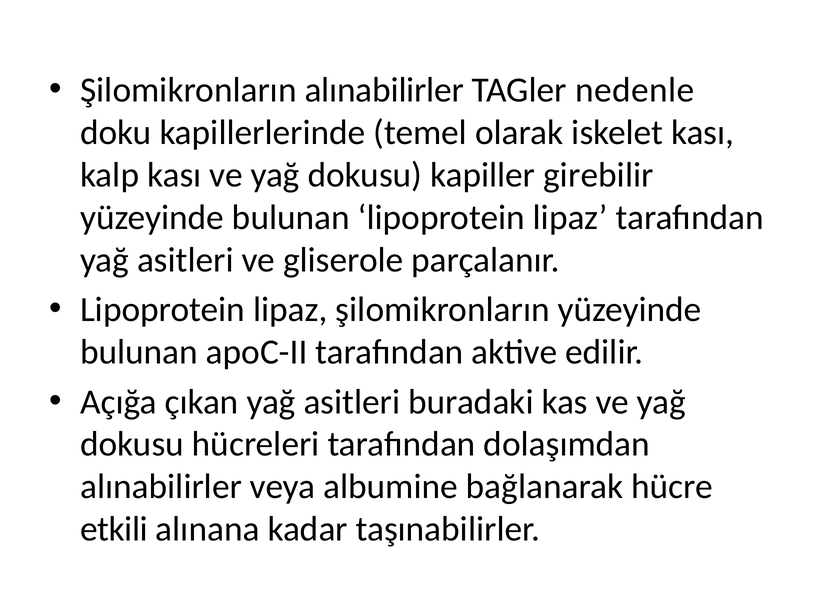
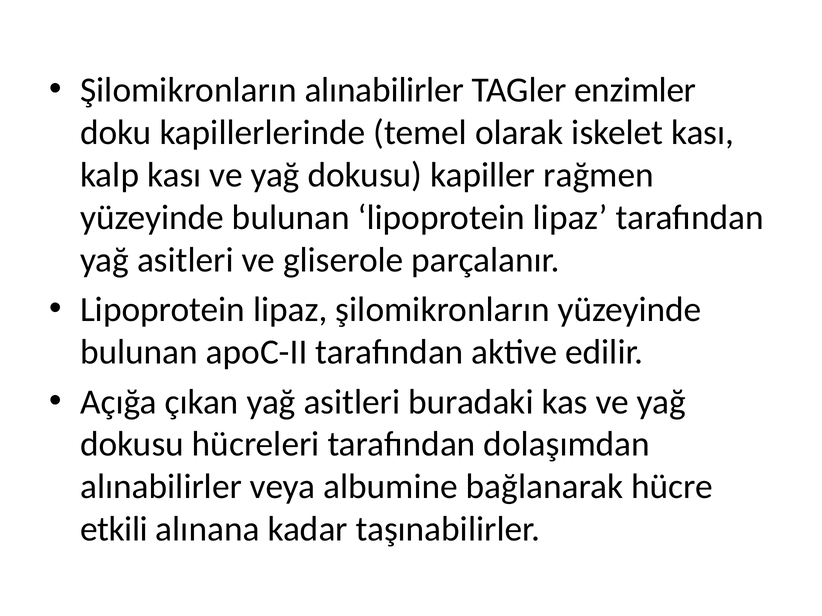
nedenle: nedenle -> enzimler
girebilir: girebilir -> rağmen
